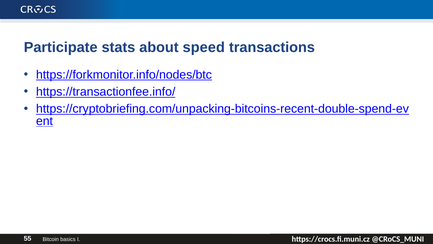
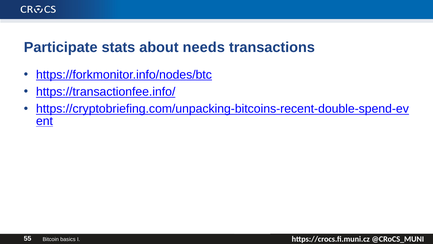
speed: speed -> needs
